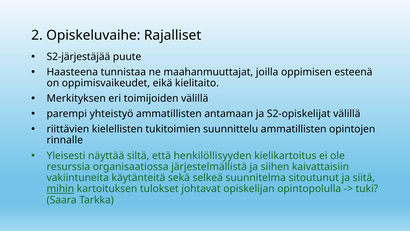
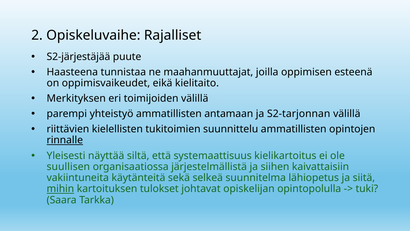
S2-opiskelijat: S2-opiskelijat -> S2-tarjonnan
rinnalle underline: none -> present
henkilöllisyyden: henkilöllisyyden -> systemaattisuus
resurssia: resurssia -> suullisen
sitoutunut: sitoutunut -> lähiopetus
